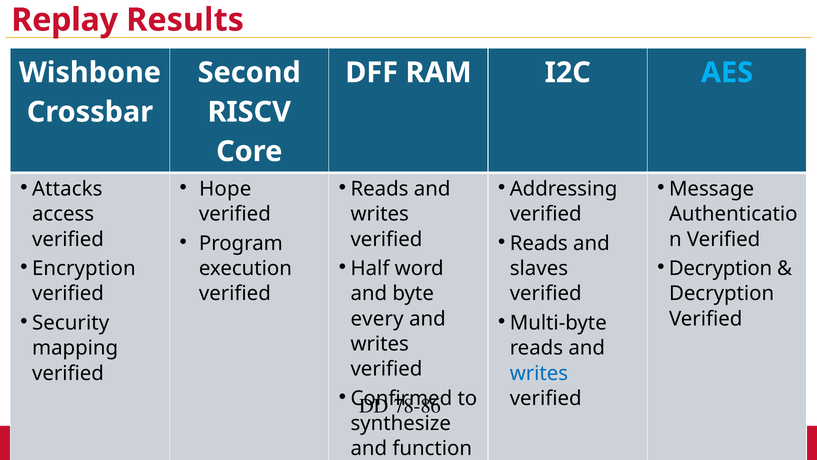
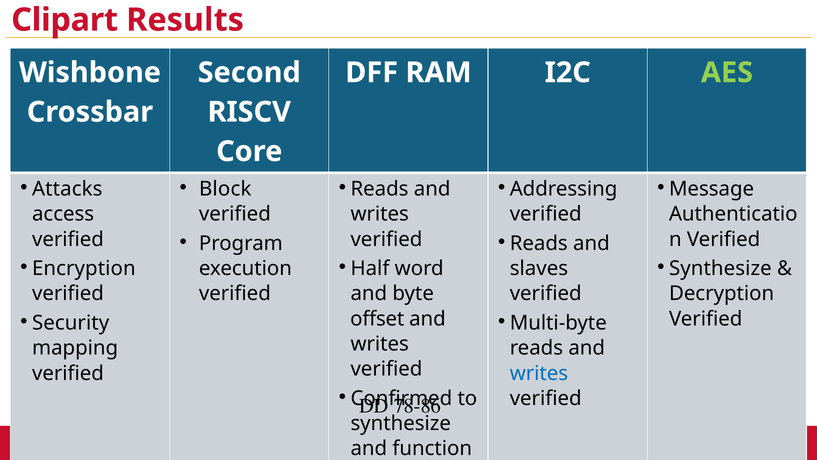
Replay: Replay -> Clipart
AES colour: light blue -> light green
Hope: Hope -> Block
Decryption at (721, 268): Decryption -> Synthesize
every: every -> offset
